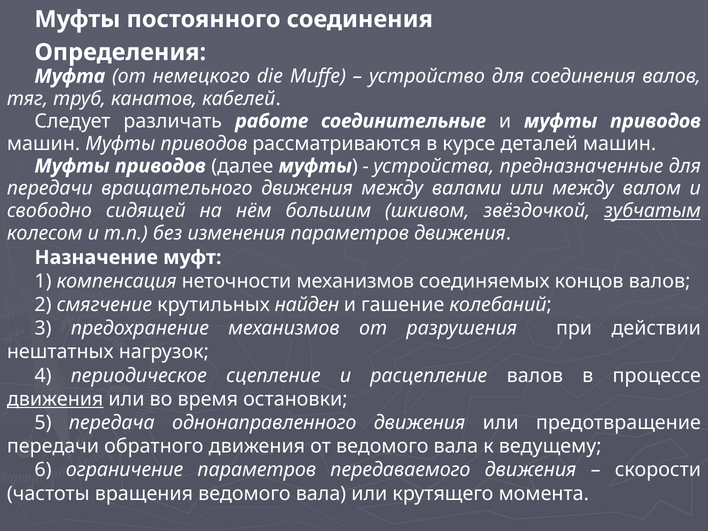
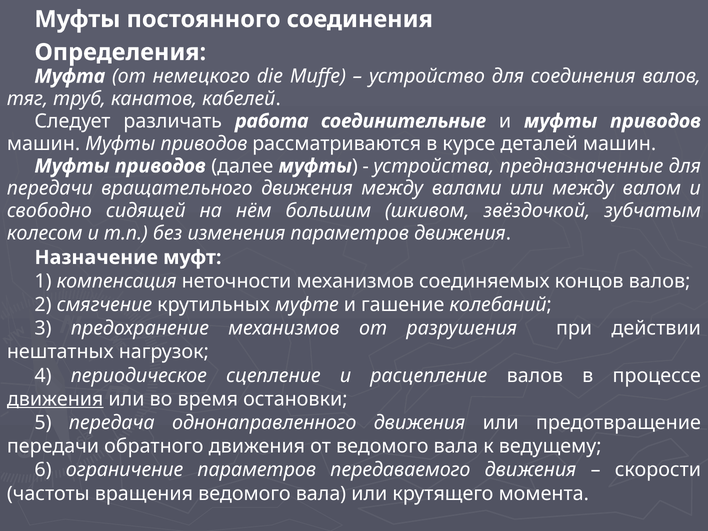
работе: работе -> работа
зубчатым underline: present -> none
найден: найден -> муфте
